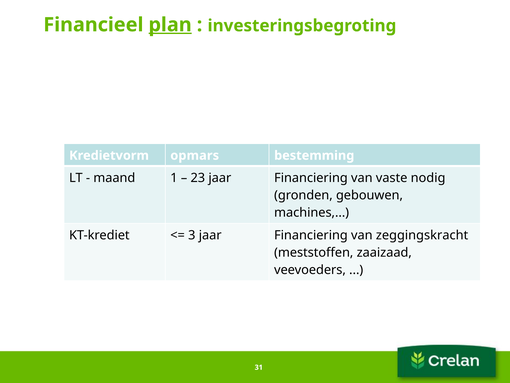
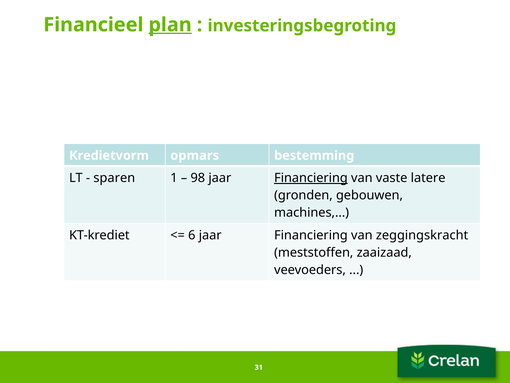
maand: maand -> sparen
23: 23 -> 98
Financiering at (311, 178) underline: none -> present
nodig: nodig -> latere
3: 3 -> 6
